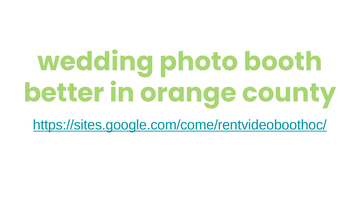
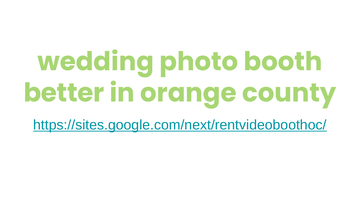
https://sites.google.com/come/rentvideoboothoc/: https://sites.google.com/come/rentvideoboothoc/ -> https://sites.google.com/next/rentvideoboothoc/
